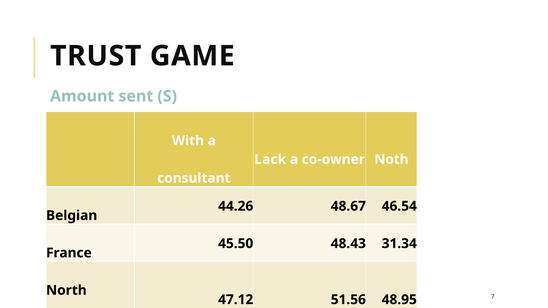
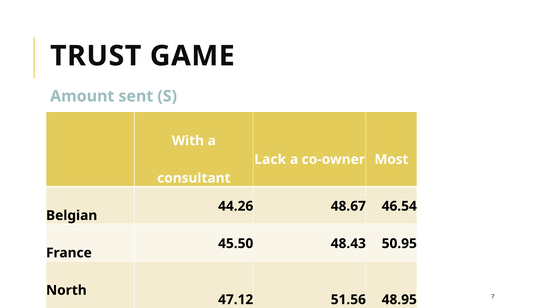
Noth: Noth -> Most
31.34: 31.34 -> 50.95
